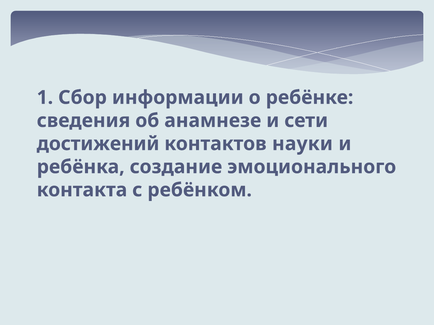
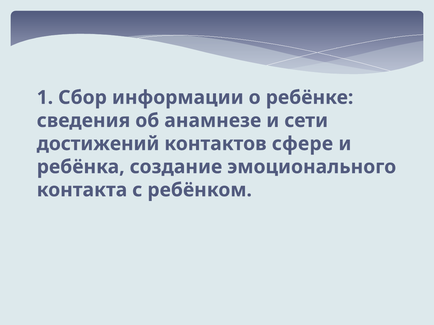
науки: науки -> сфере
